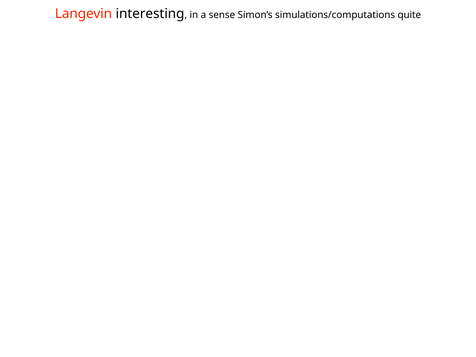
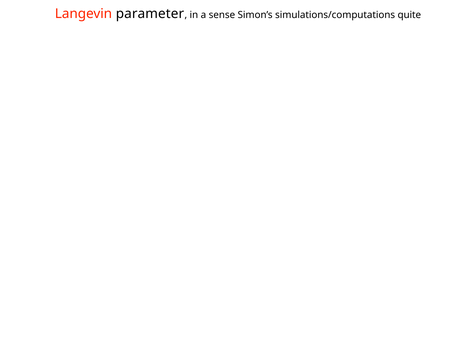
interesting: interesting -> parameter
